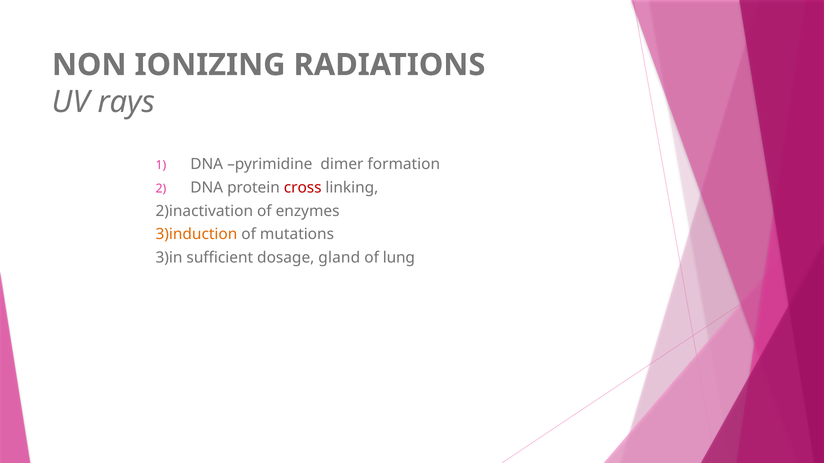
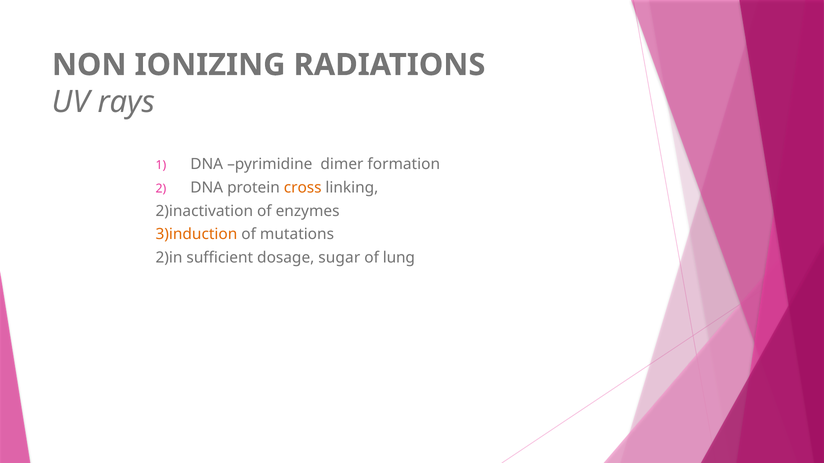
cross colour: red -> orange
3)in: 3)in -> 2)in
gland: gland -> sugar
